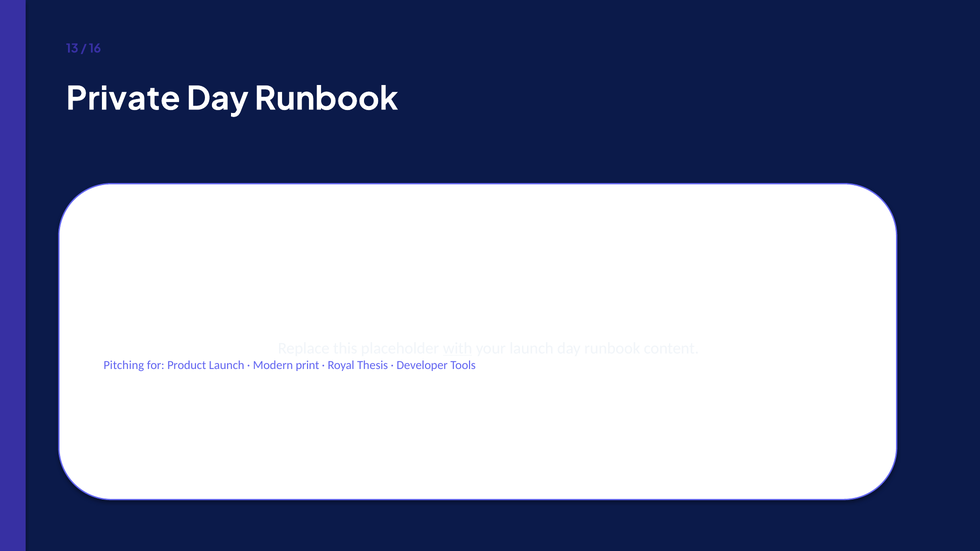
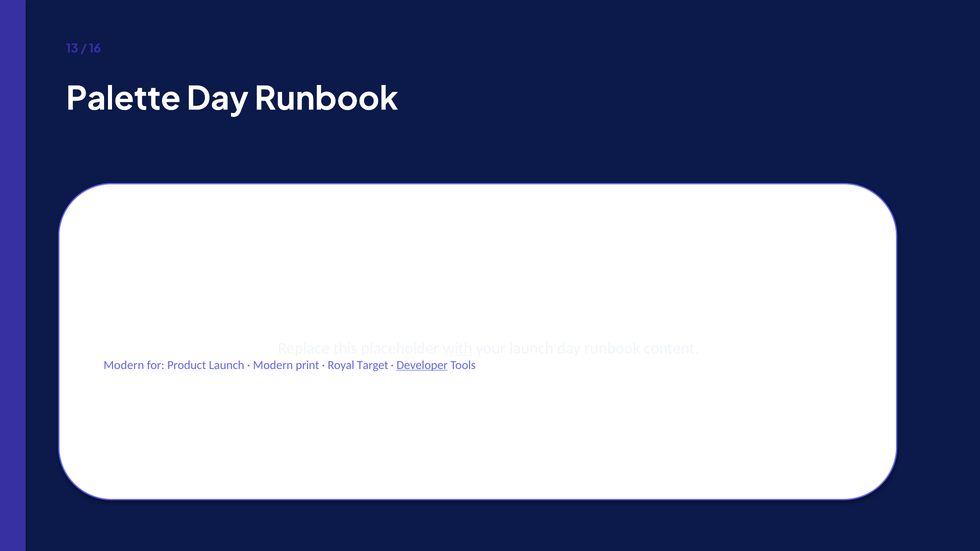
Private: Private -> Palette
Pitching at (124, 365): Pitching -> Modern
Thesis: Thesis -> Target
Developer underline: none -> present
